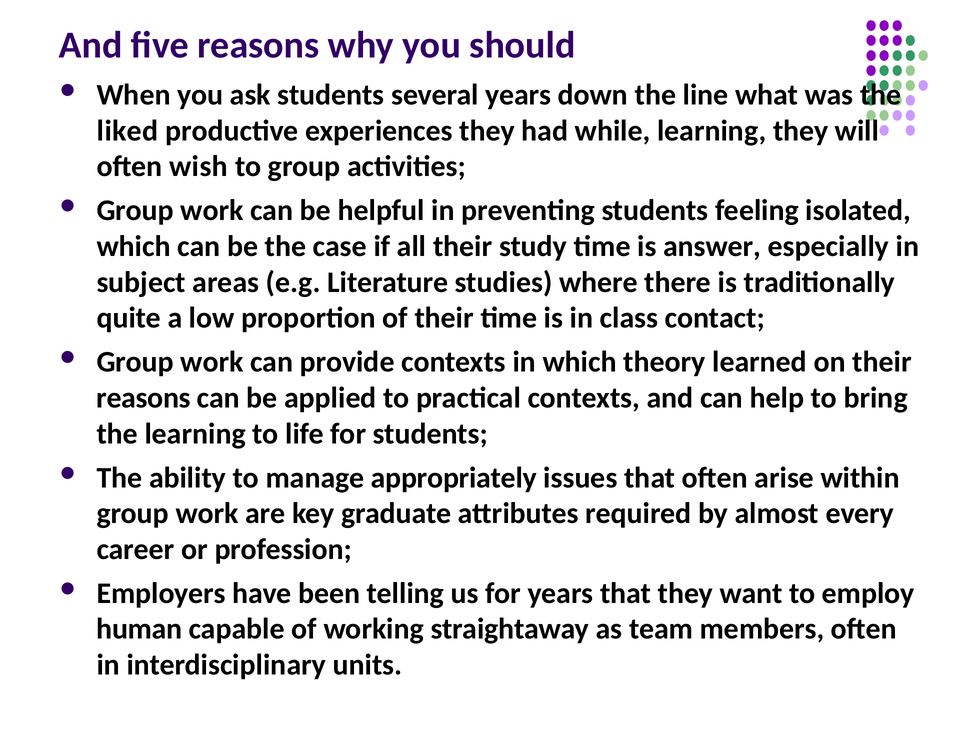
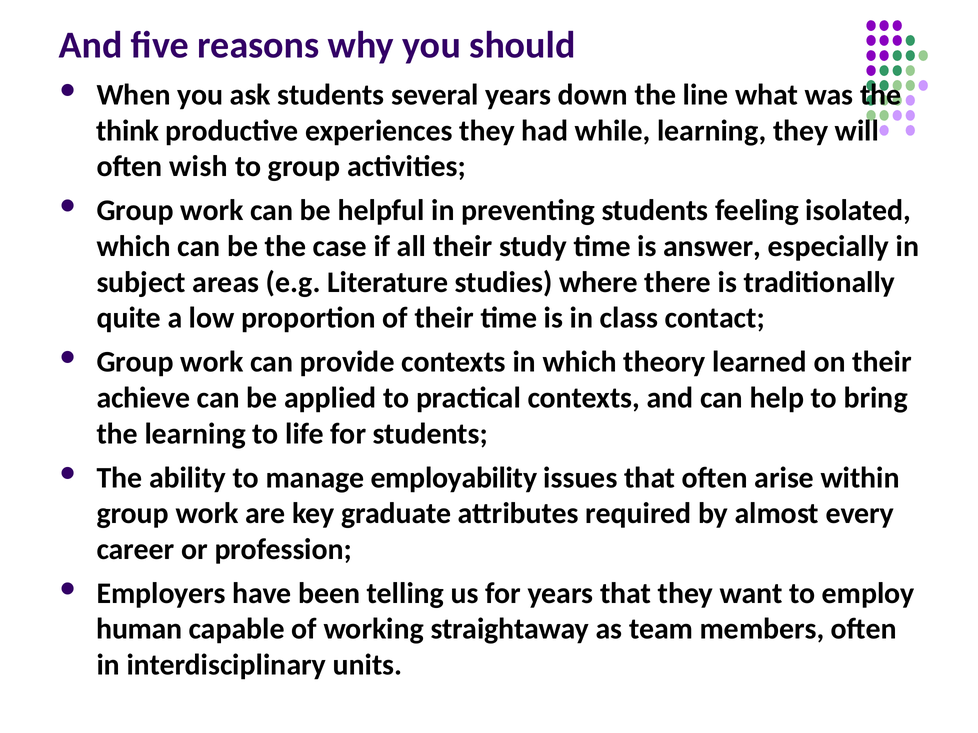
liked: liked -> think
reasons at (143, 398): reasons -> achieve
appropriately: appropriately -> employability
